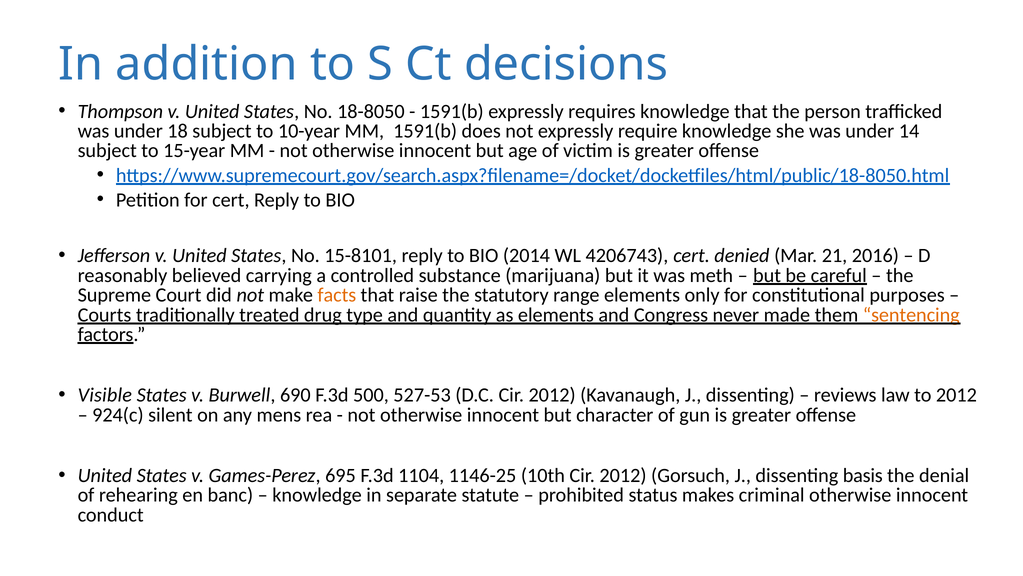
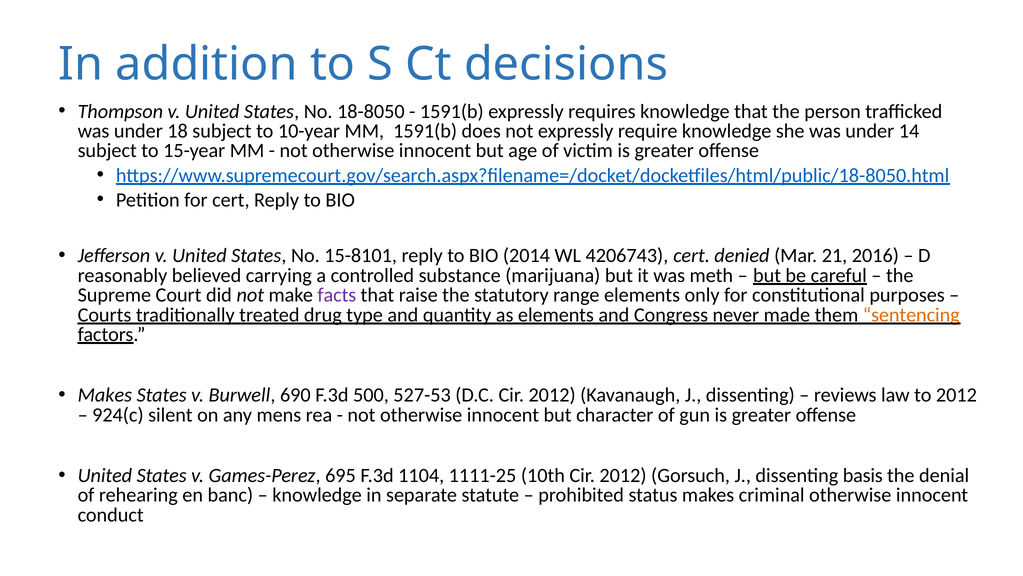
facts colour: orange -> purple
Visible at (105, 395): Visible -> Makes
1146-25: 1146-25 -> 1111-25
